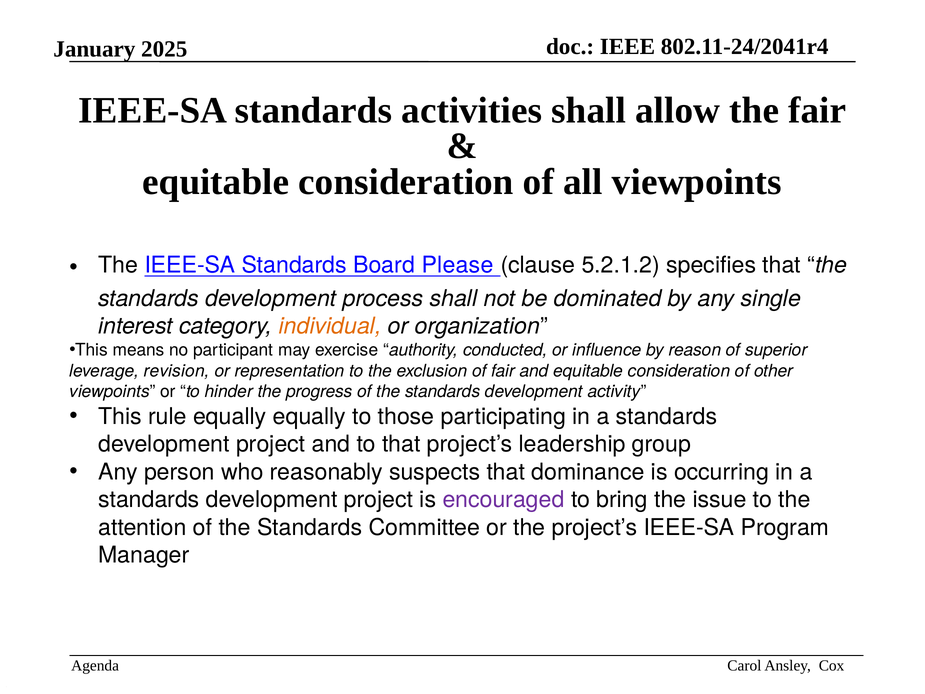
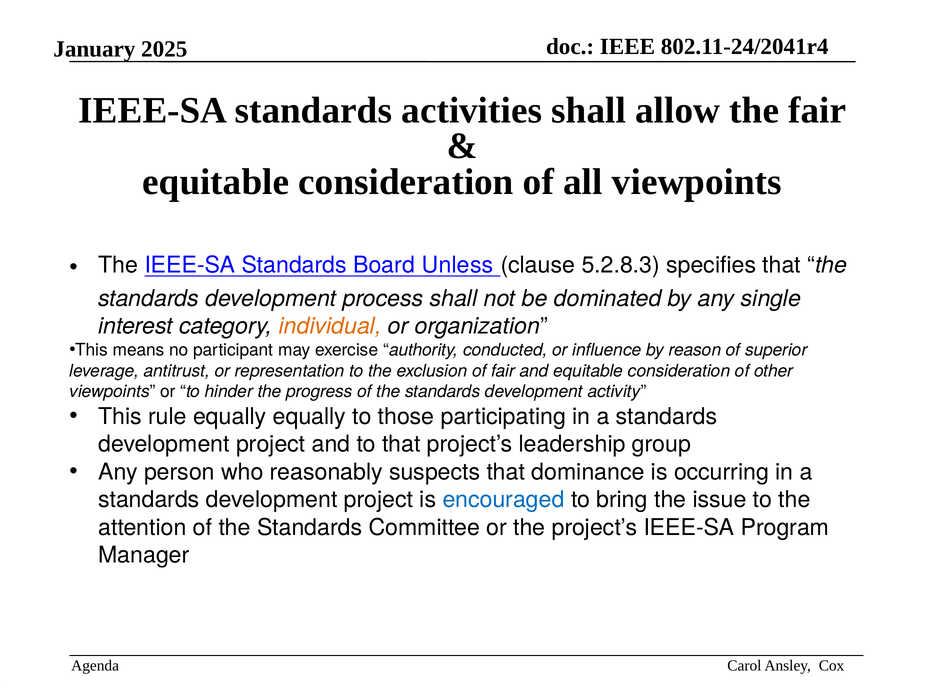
Please: Please -> Unless
5.2.1.2: 5.2.1.2 -> 5.2.8.3
revision: revision -> antitrust
encouraged colour: purple -> blue
